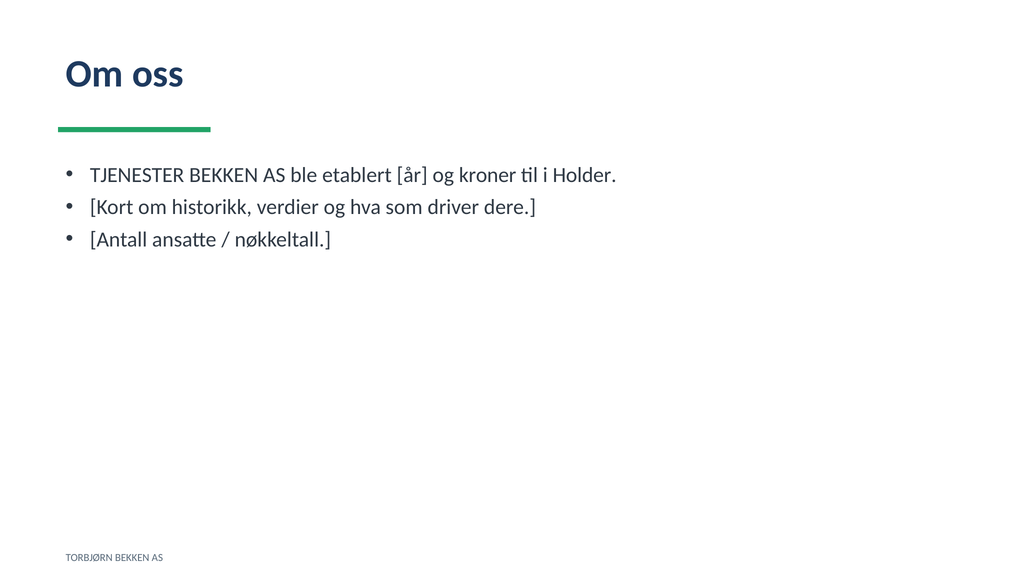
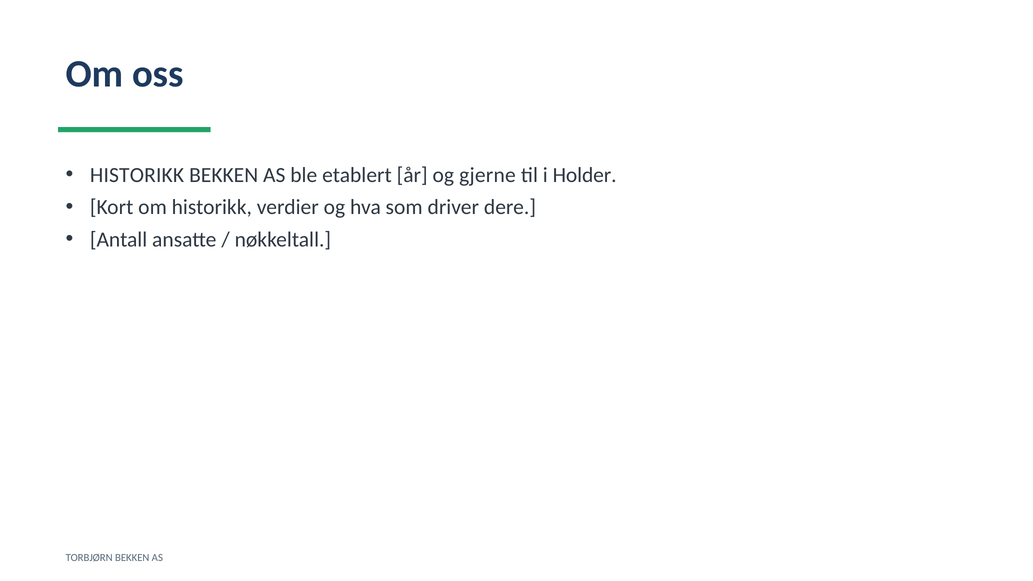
TJENESTER at (137, 175): TJENESTER -> HISTORIKK
kroner: kroner -> gjerne
